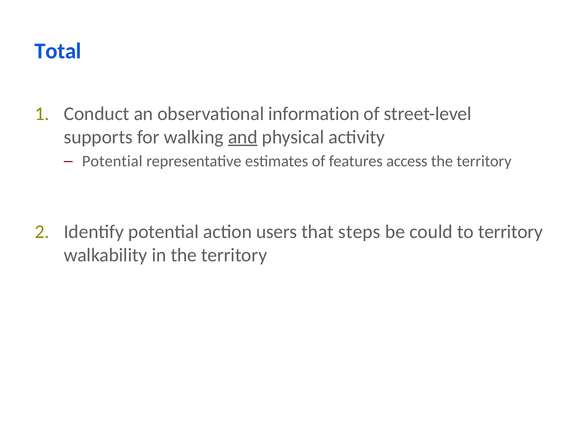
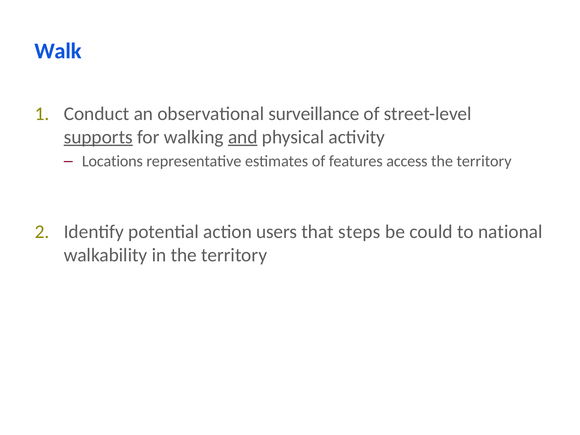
Total: Total -> Walk
information: information -> surveillance
supports underline: none -> present
Potential at (112, 161): Potential -> Locations
to territory: territory -> national
